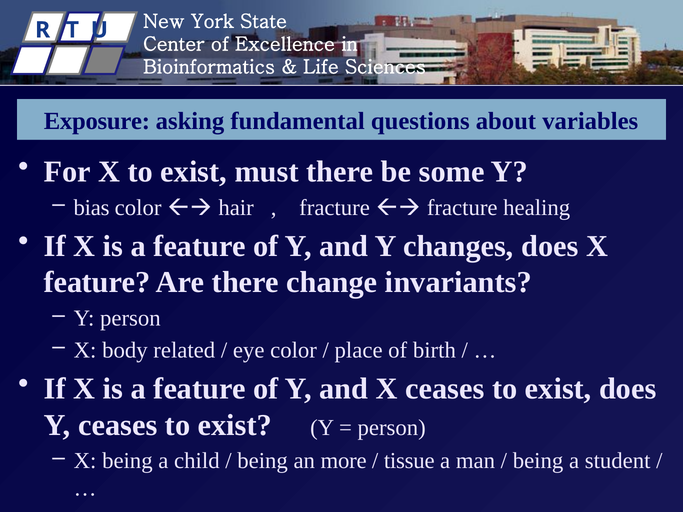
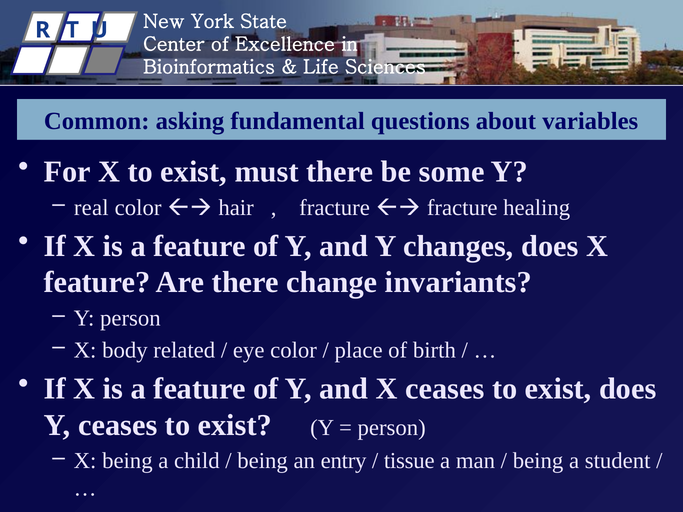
Exposure: Exposure -> Common
bias: bias -> real
more: more -> entry
